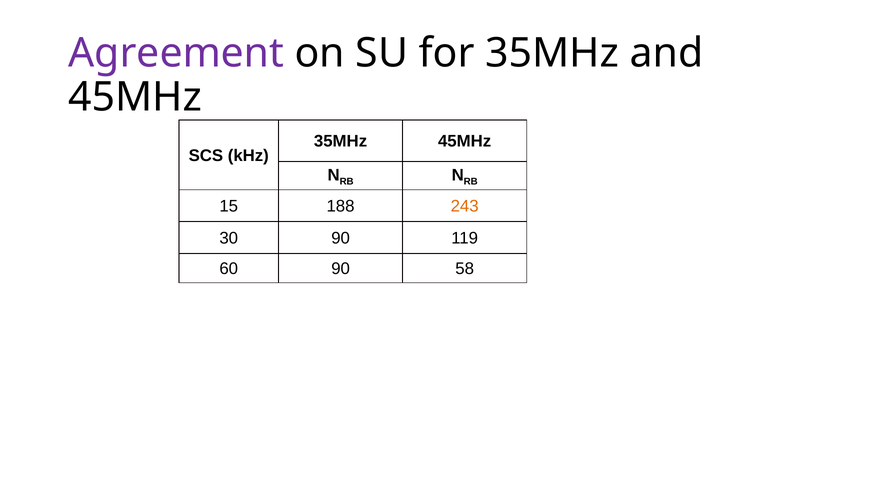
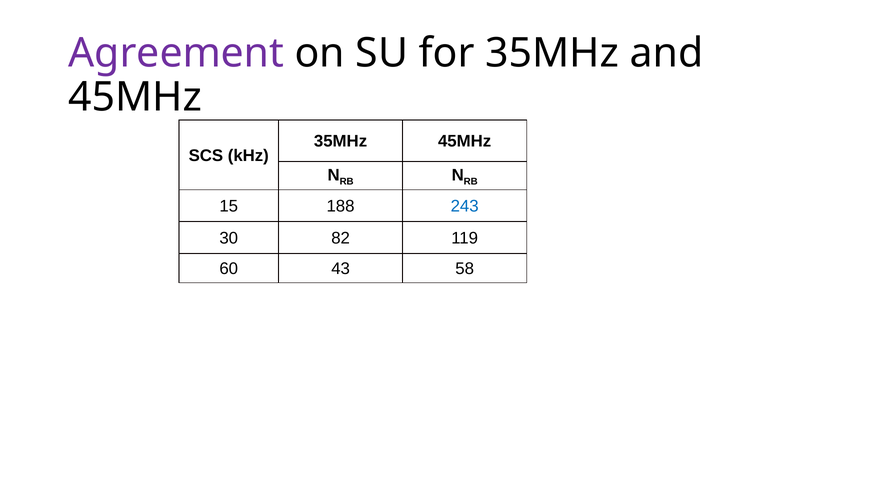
243 colour: orange -> blue
30 90: 90 -> 82
60 90: 90 -> 43
